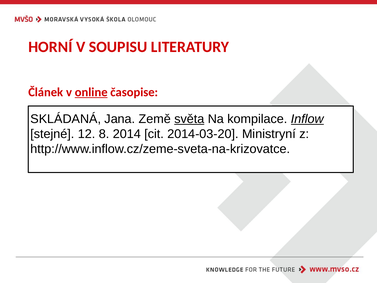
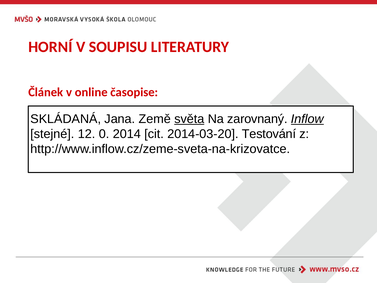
online underline: present -> none
kompilace: kompilace -> zarovnaný
8: 8 -> 0
Ministryní: Ministryní -> Testování
